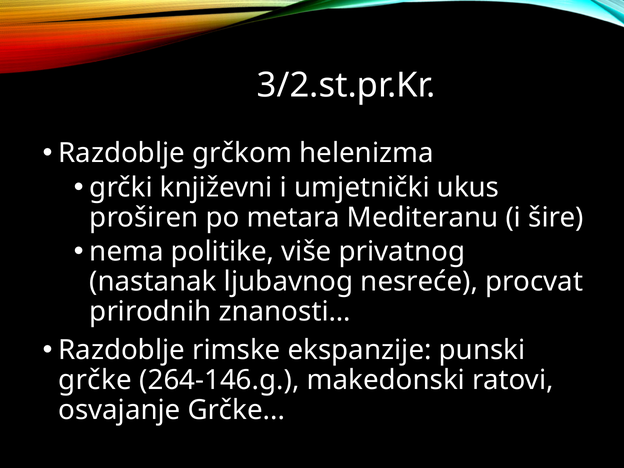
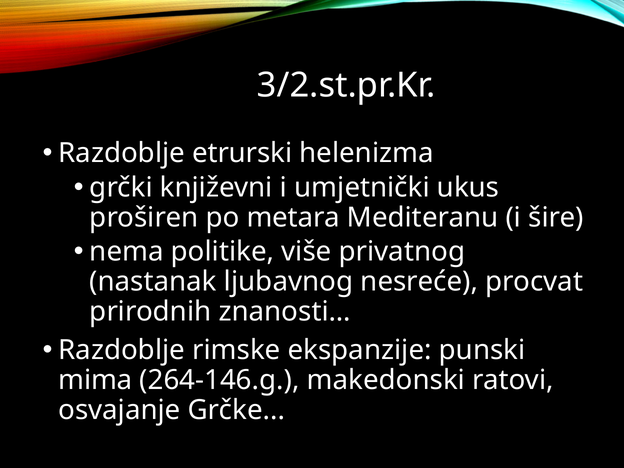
grčkom: grčkom -> etrurski
grčke at (95, 380): grčke -> mima
